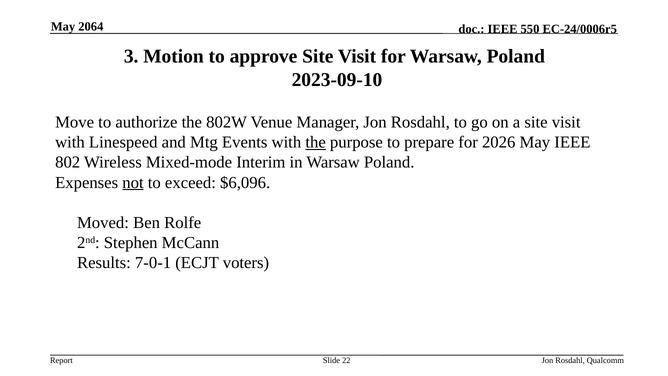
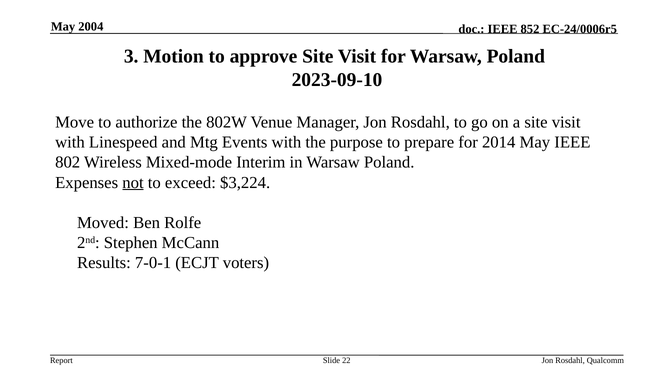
2064: 2064 -> 2004
550: 550 -> 852
the at (316, 142) underline: present -> none
2026: 2026 -> 2014
$6,096: $6,096 -> $3,224
